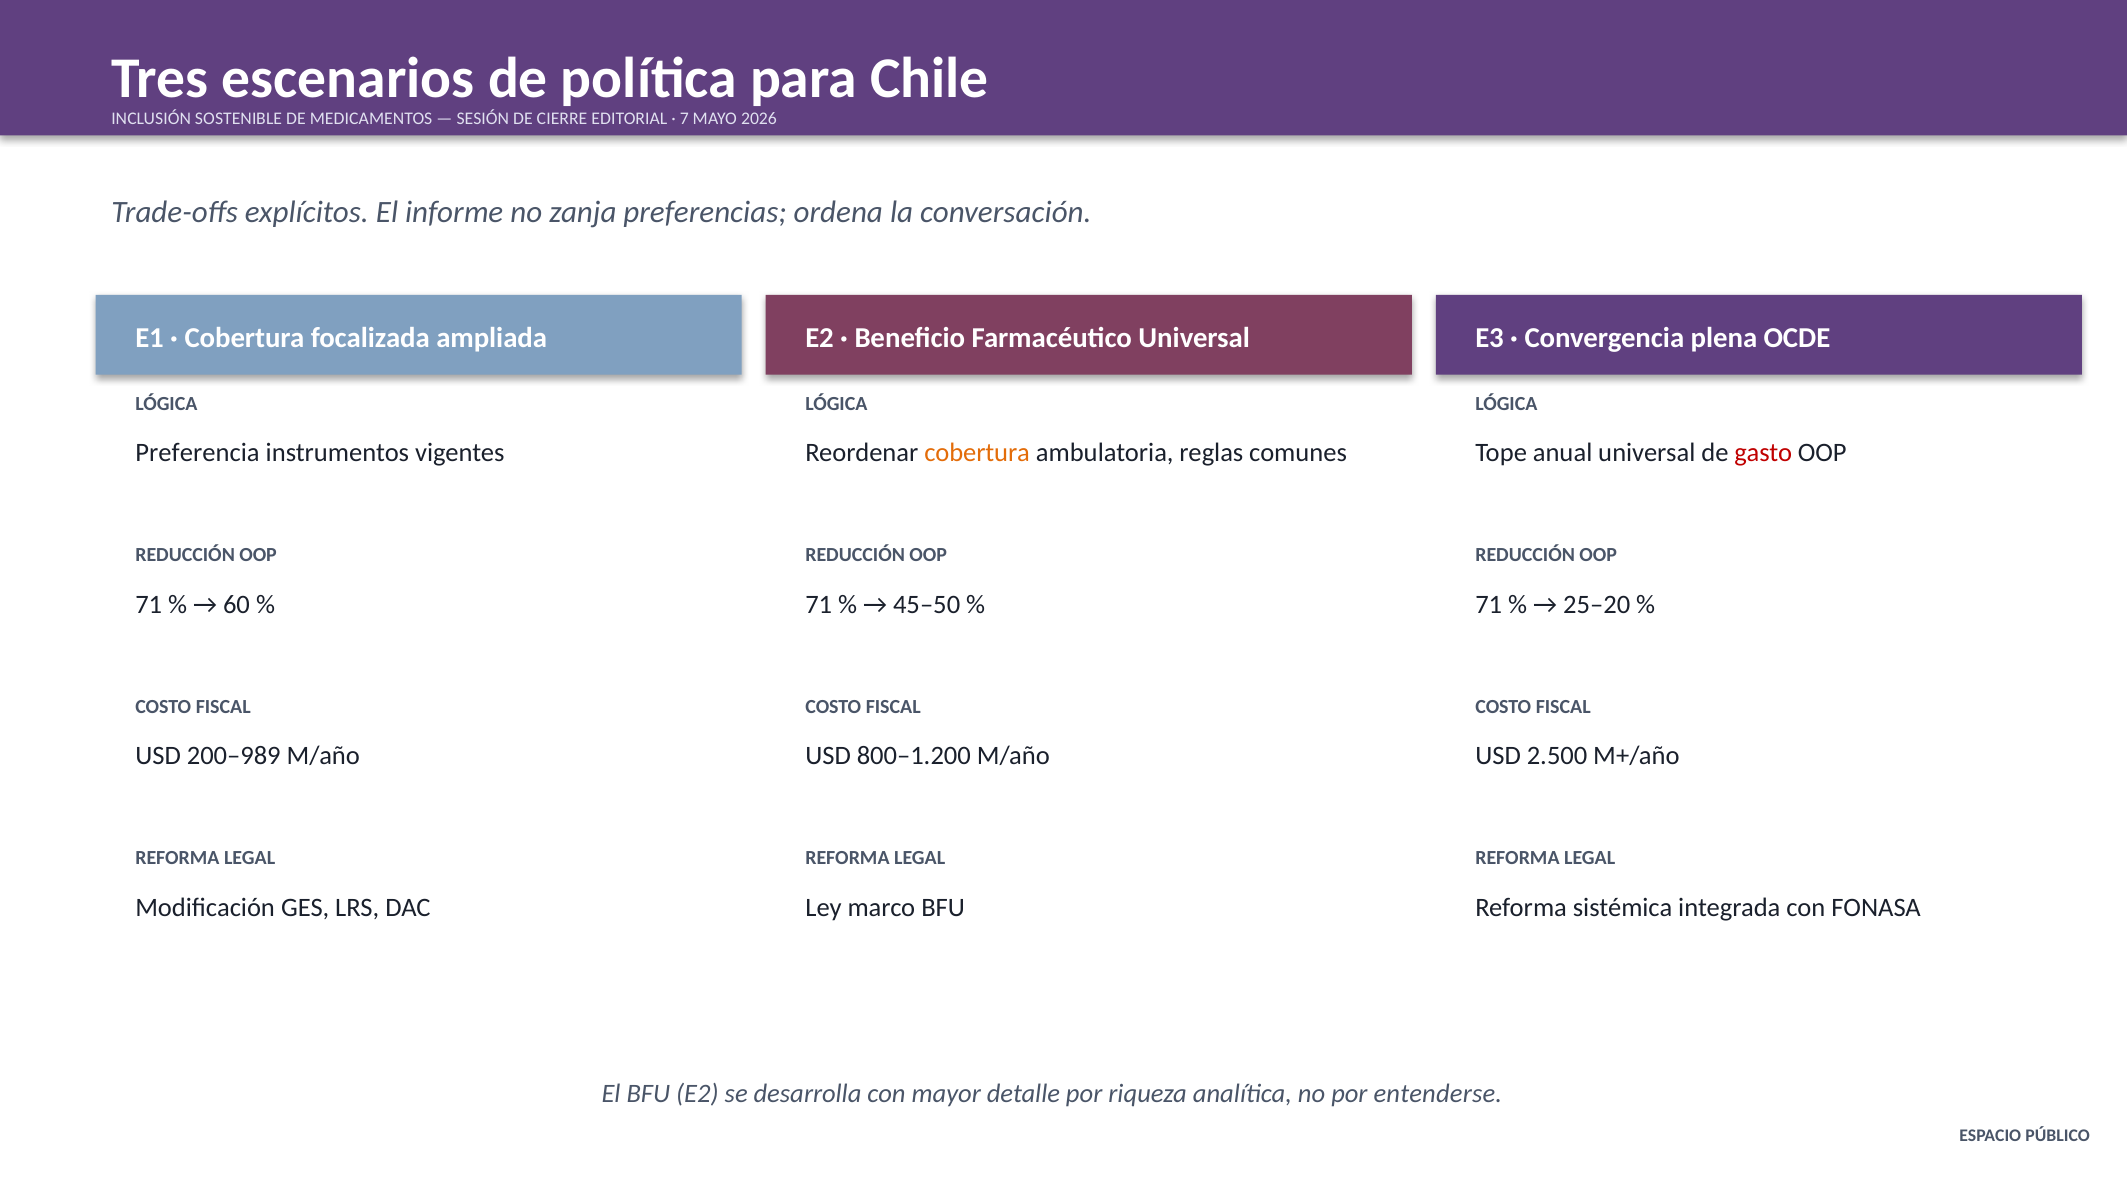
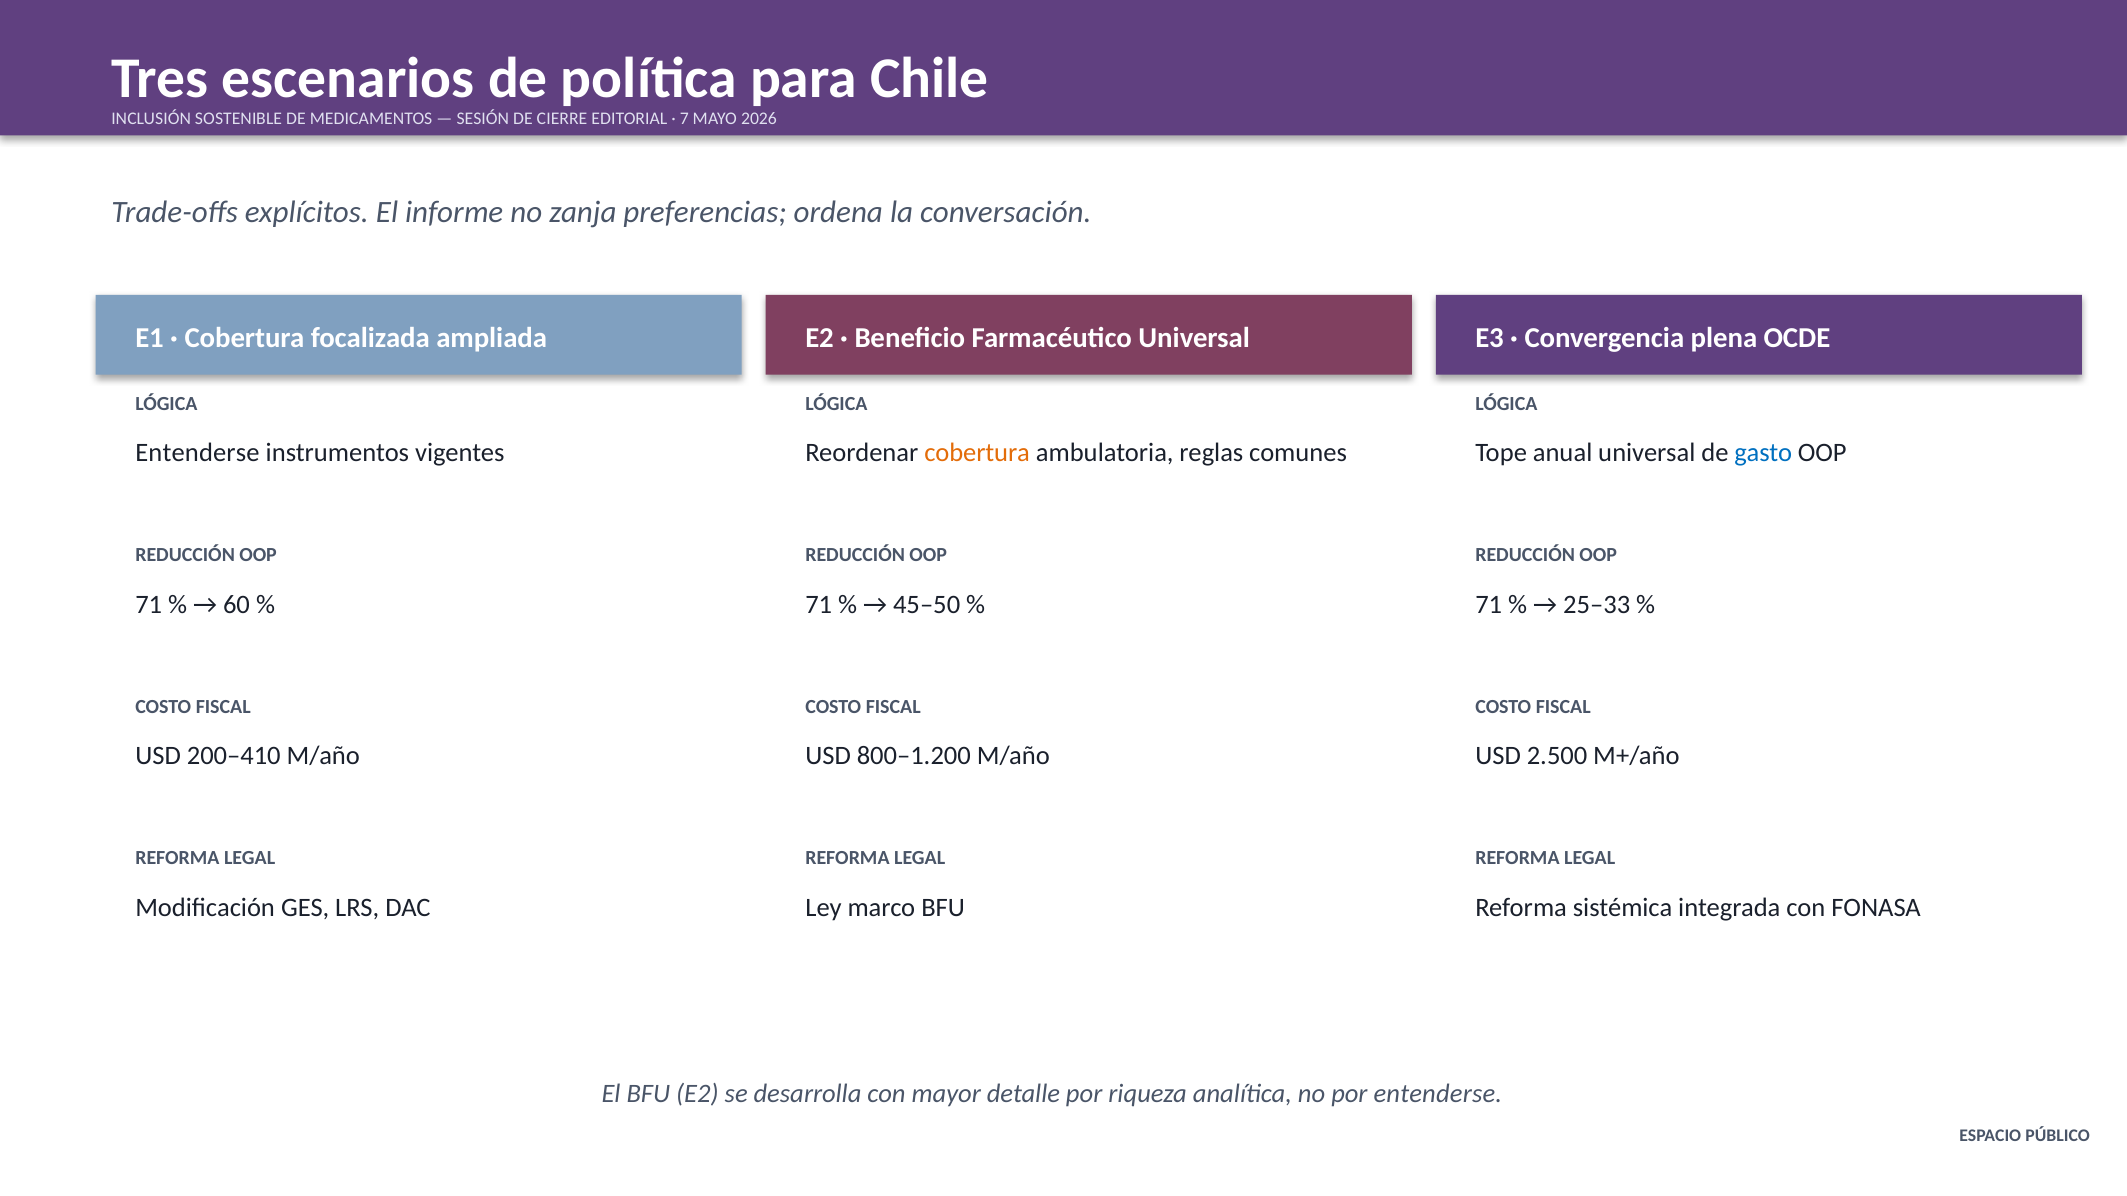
Preferencia at (198, 453): Preferencia -> Entenderse
gasto colour: red -> blue
25–20: 25–20 -> 25–33
200–989: 200–989 -> 200–410
